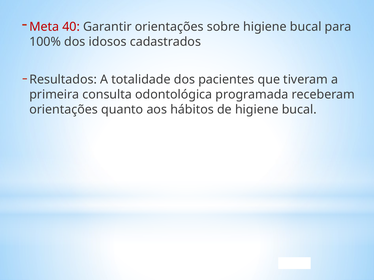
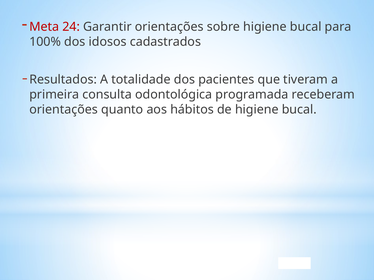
40: 40 -> 24
